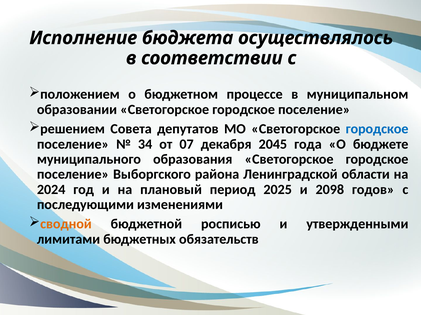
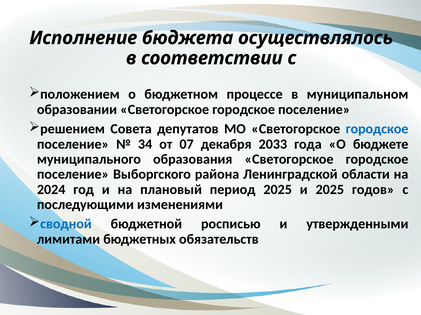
2045: 2045 -> 2033
и 2098: 2098 -> 2025
сводной colour: orange -> blue
